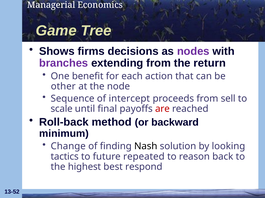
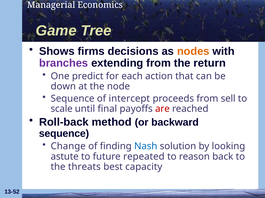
nodes colour: purple -> orange
benefit: benefit -> predict
other: other -> down
minimum at (64, 134): minimum -> sequence
Nash colour: black -> blue
tactics: tactics -> astute
highest: highest -> threats
respond: respond -> capacity
